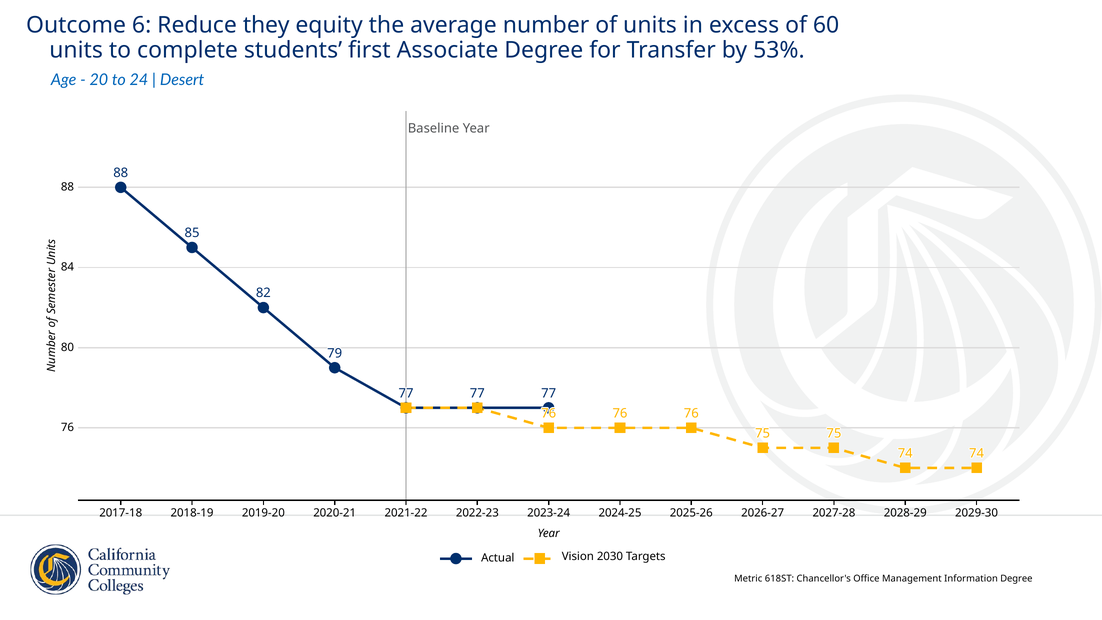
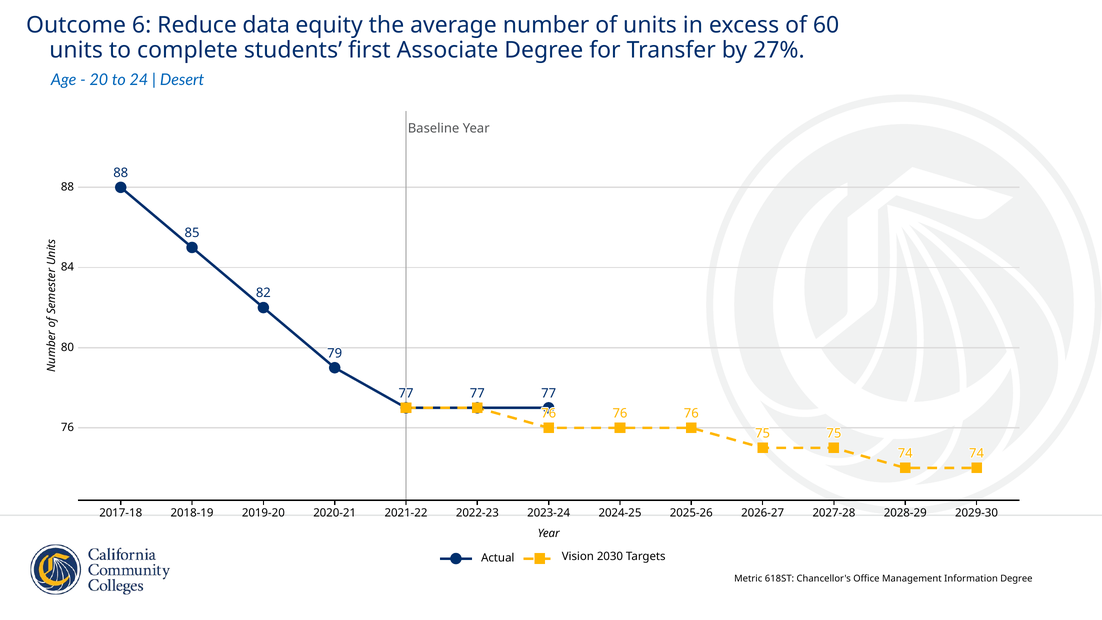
they: they -> data
53%: 53% -> 27%
